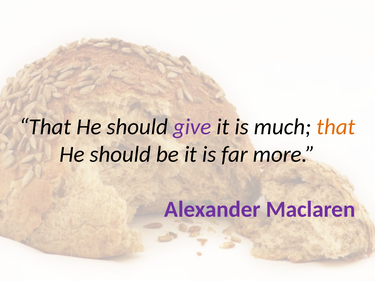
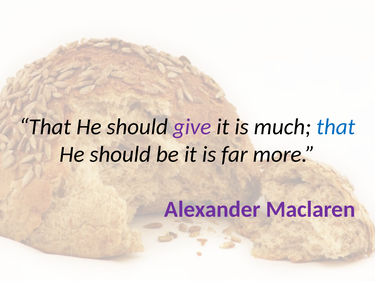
that at (336, 127) colour: orange -> blue
